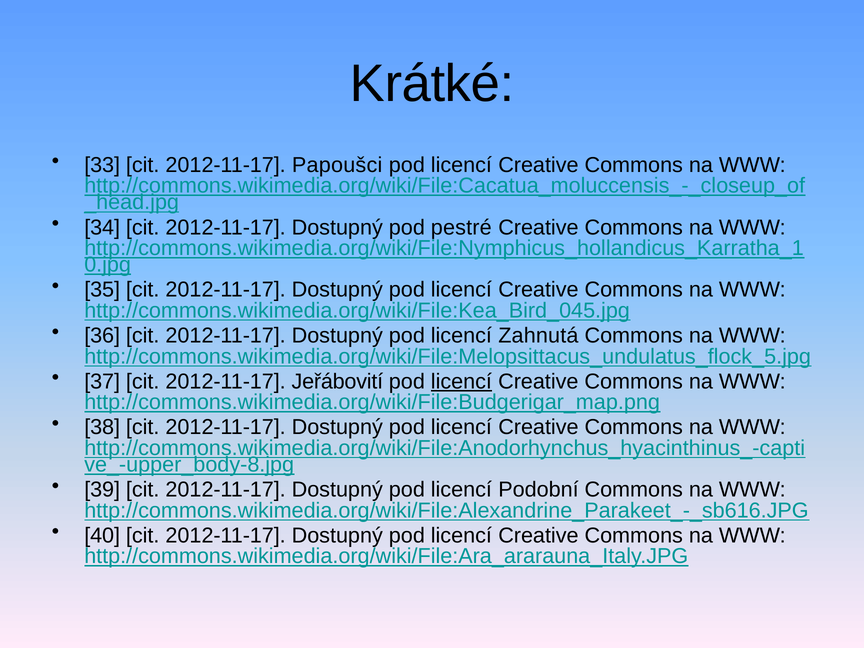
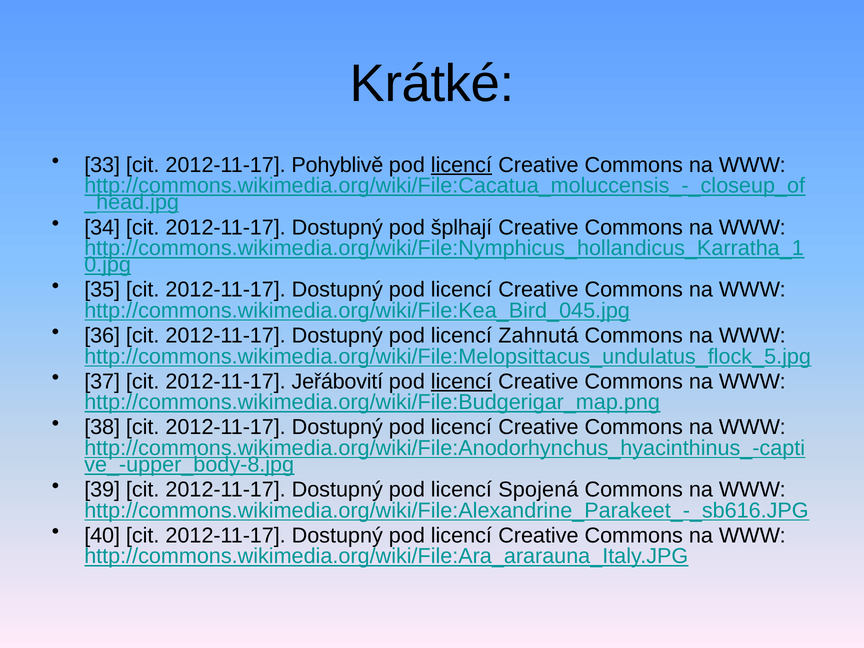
Papoušci: Papoušci -> Pohyblivě
licencí at (461, 165) underline: none -> present
pestré: pestré -> šplhají
Podobní: Podobní -> Spojená
